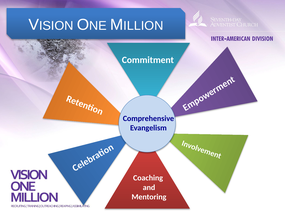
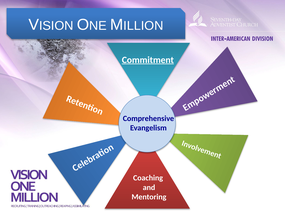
Commitment underline: none -> present
